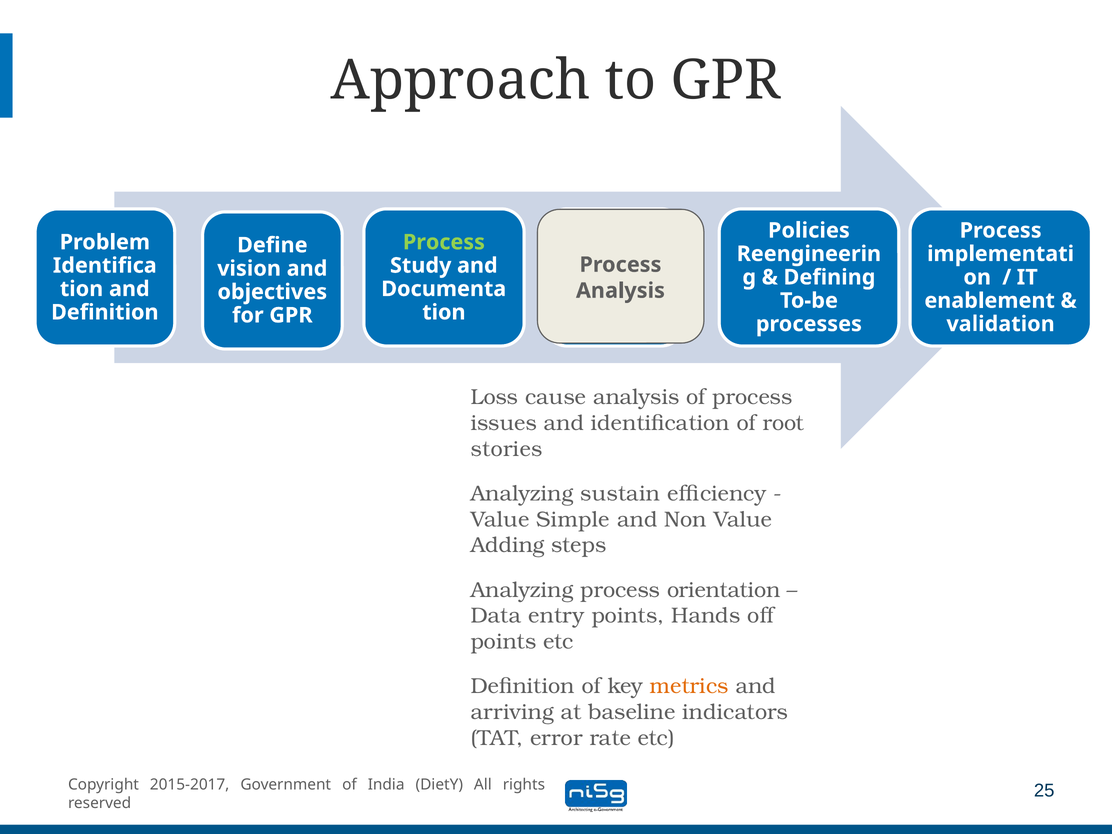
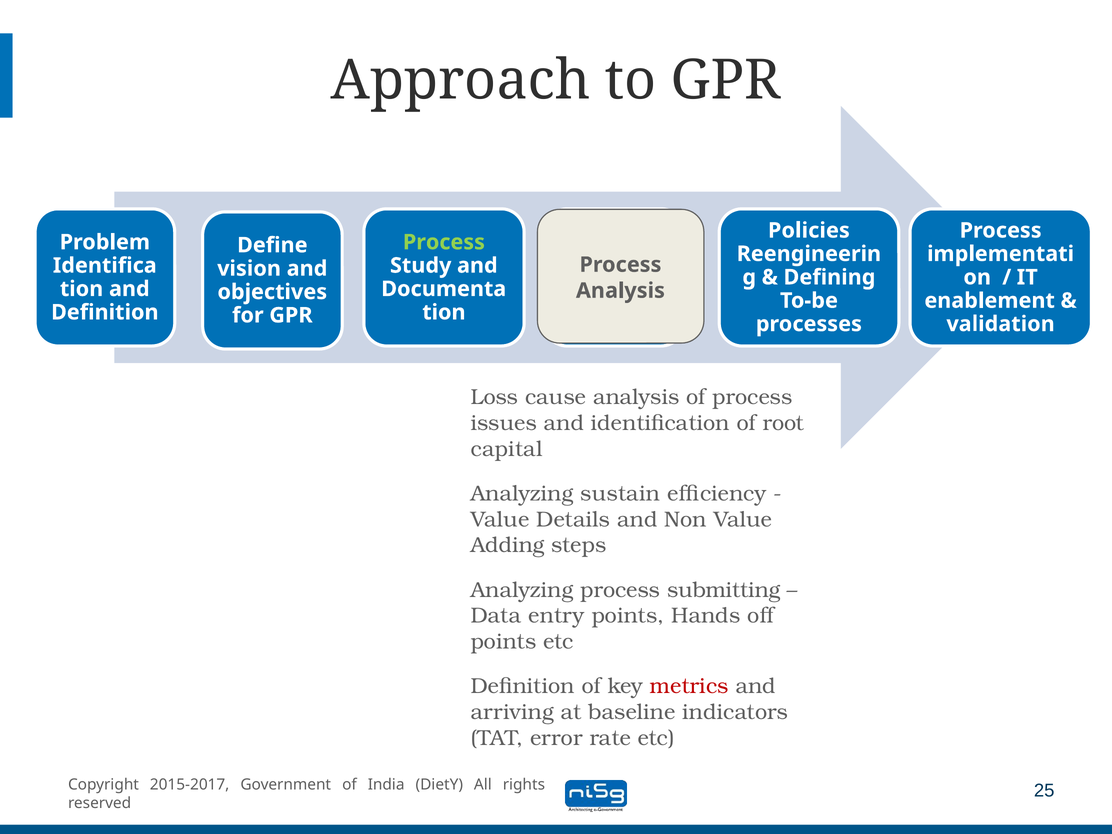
stories: stories -> capital
Simple: Simple -> Details
orientation: orientation -> submitting
metrics colour: orange -> red
